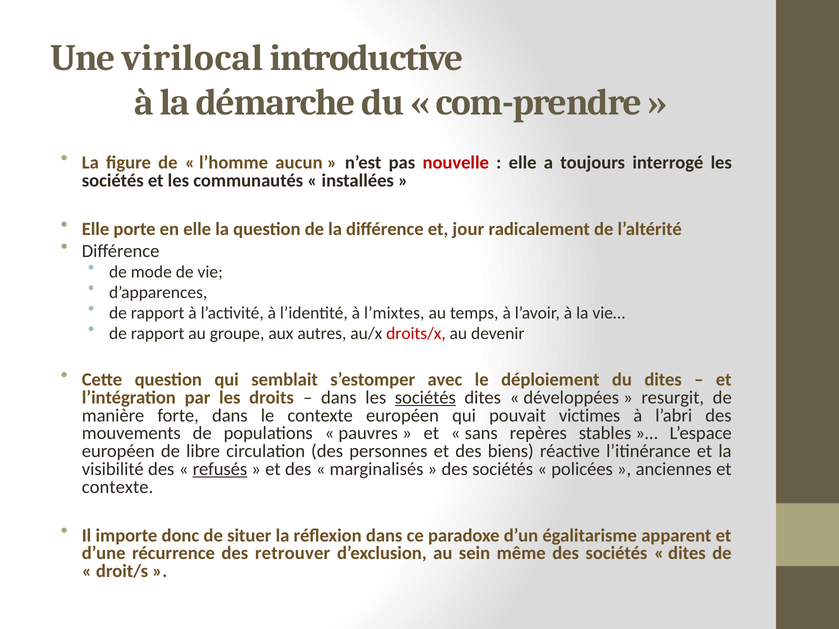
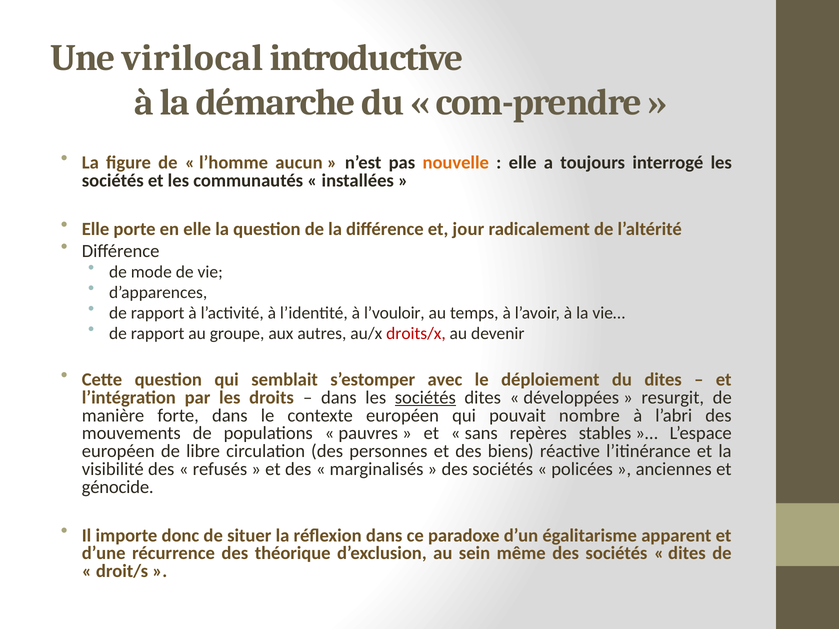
nouvelle colour: red -> orange
l’mixtes: l’mixtes -> l’vouloir
victimes: victimes -> nombre
refusés underline: present -> none
contexte at (118, 487): contexte -> génocide
retrouver: retrouver -> théorique
